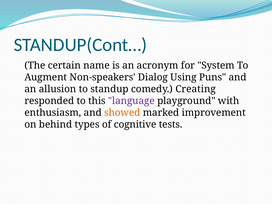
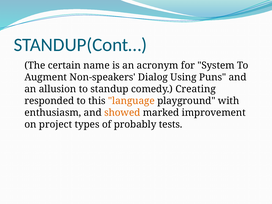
language colour: purple -> orange
behind: behind -> project
cognitive: cognitive -> probably
